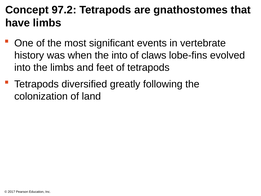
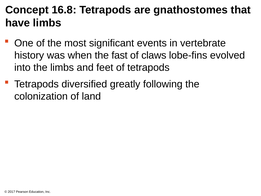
97.2: 97.2 -> 16.8
the into: into -> fast
